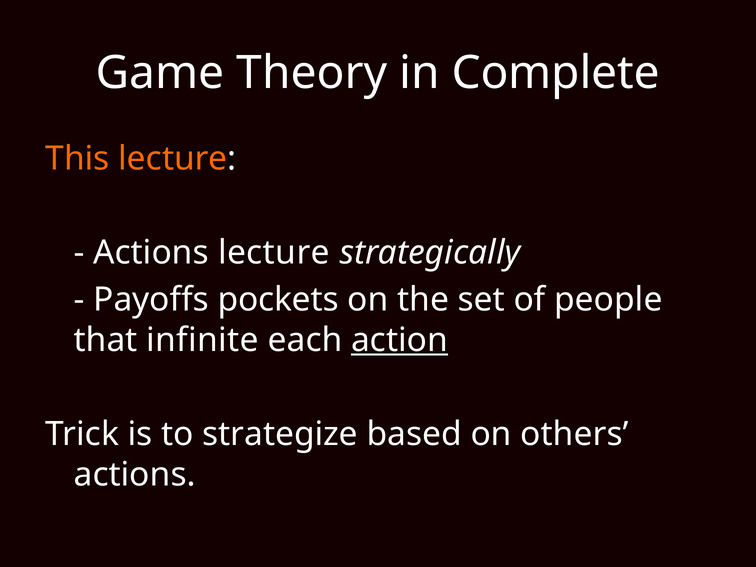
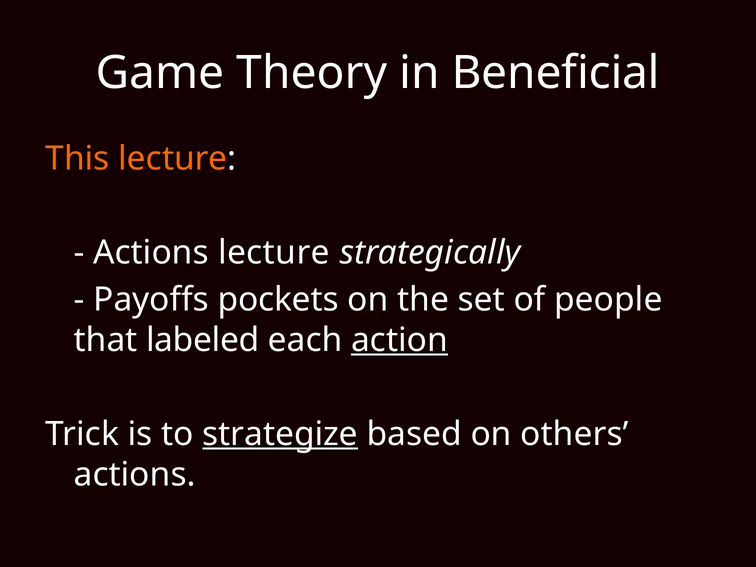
Complete: Complete -> Beneficial
infinite: infinite -> labeled
strategize underline: none -> present
